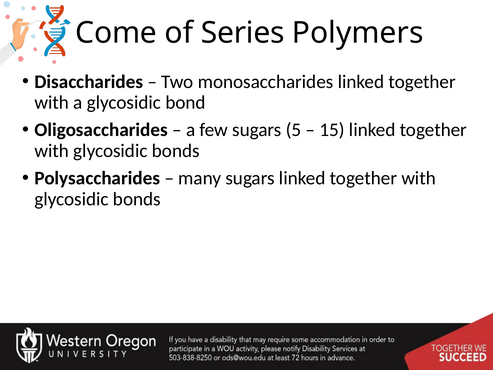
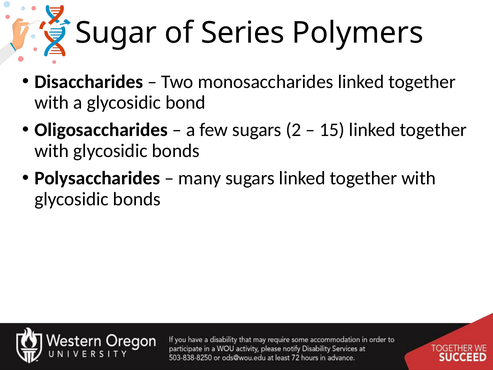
Come: Come -> Sugar
5: 5 -> 2
